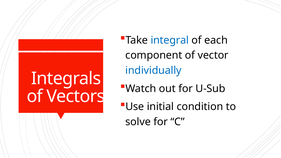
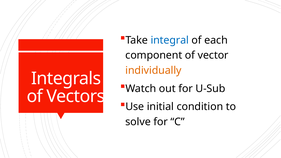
individually colour: blue -> orange
